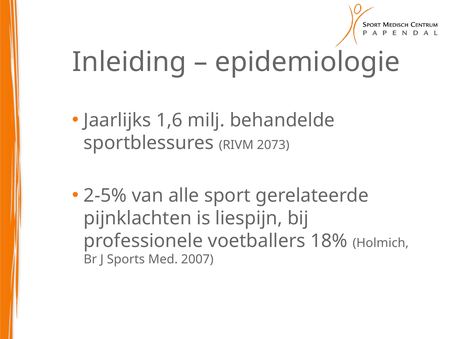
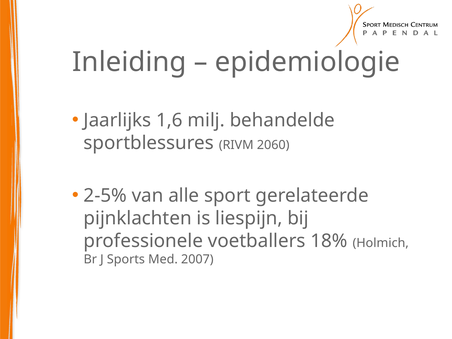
2073: 2073 -> 2060
